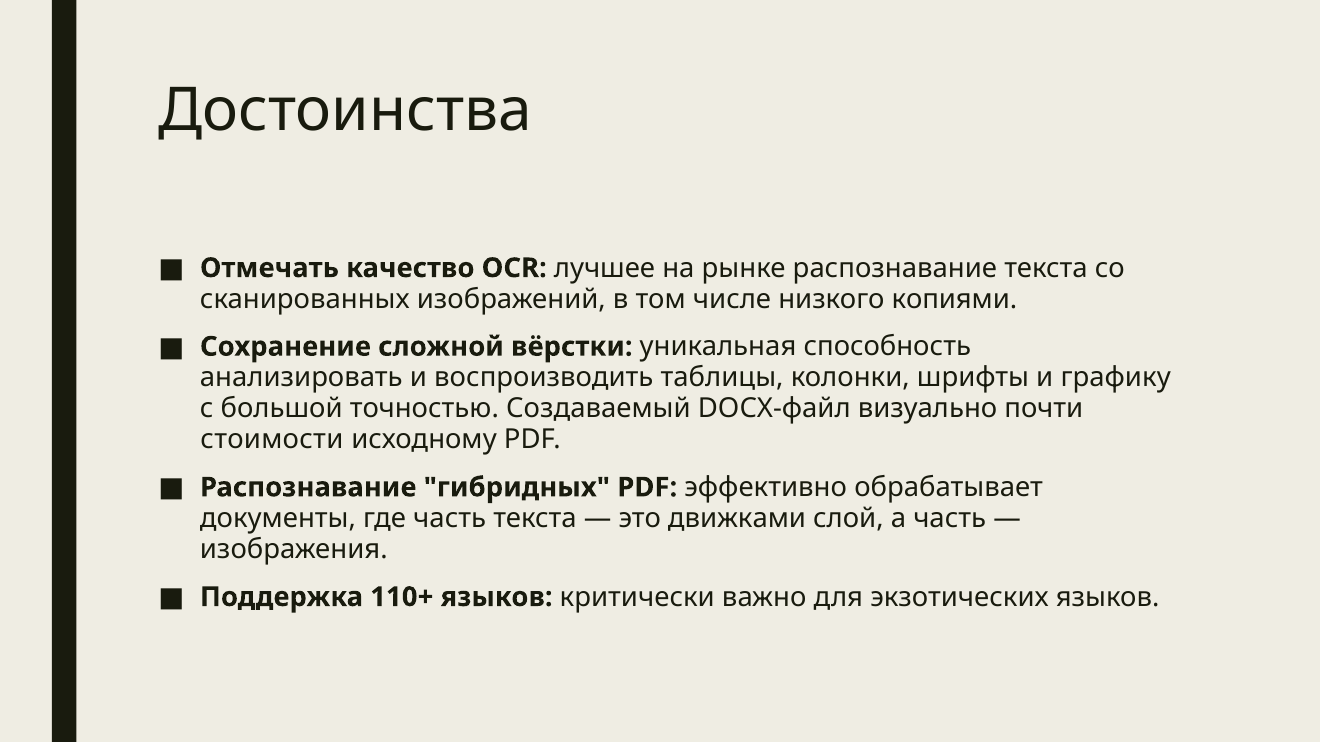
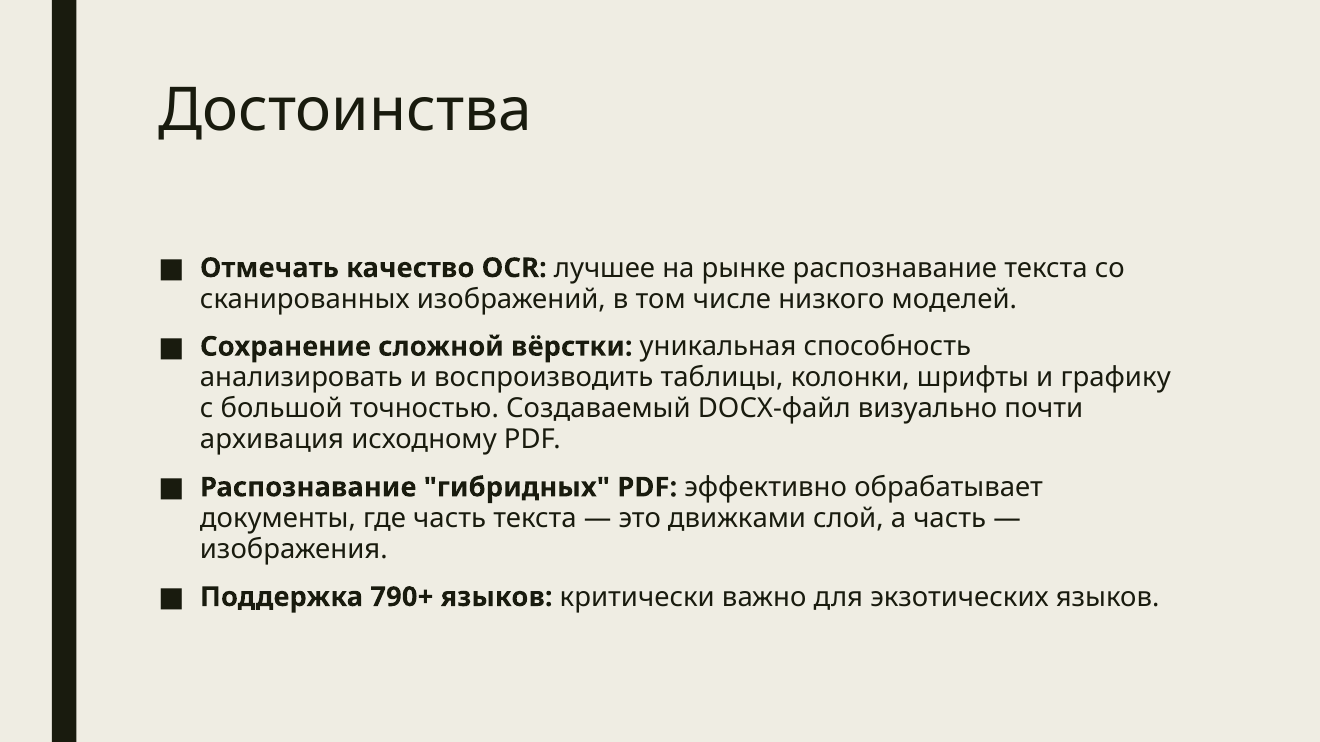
копиями: копиями -> моделей
стоимости: стоимости -> архивация
110+: 110+ -> 790+
